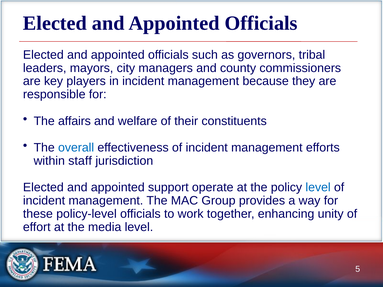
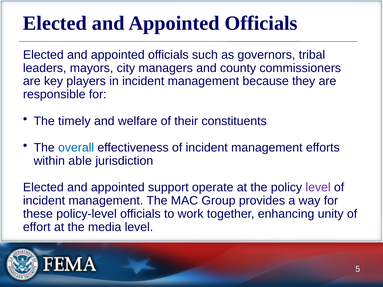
affairs: affairs -> timely
staff: staff -> able
level at (318, 188) colour: blue -> purple
